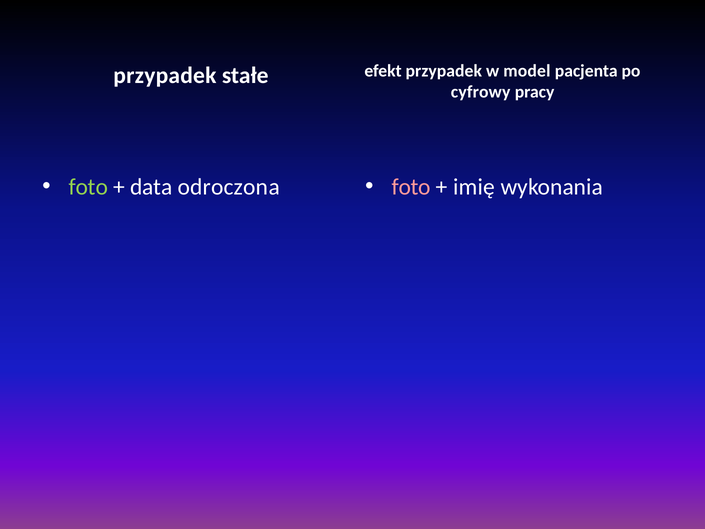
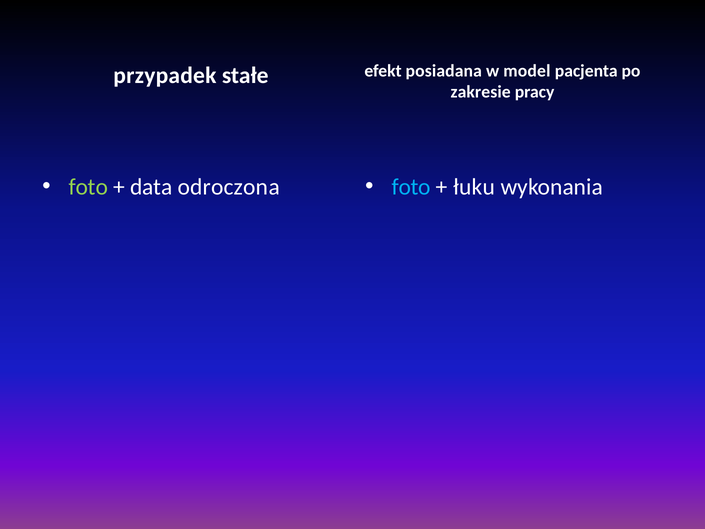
efekt przypadek: przypadek -> posiadana
cyfrowy: cyfrowy -> zakresie
foto at (411, 187) colour: pink -> light blue
imię: imię -> łuku
